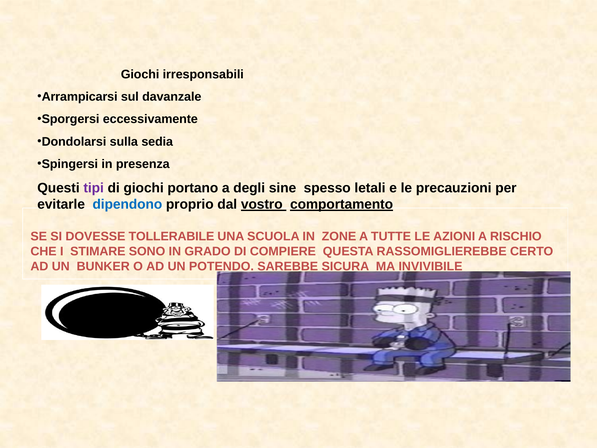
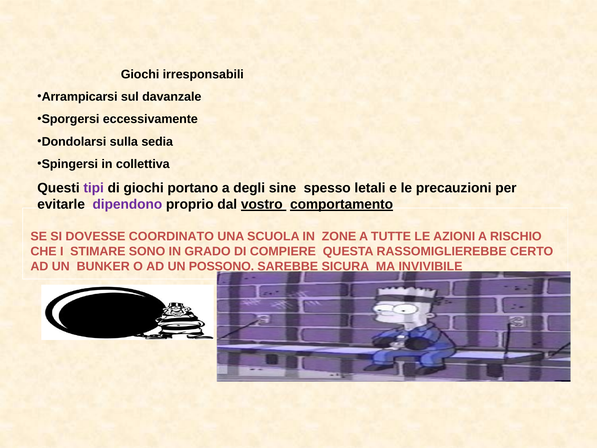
presenza: presenza -> collettiva
dipendono colour: blue -> purple
TOLLERABILE: TOLLERABILE -> COORDINATO
POTENDO: POTENDO -> POSSONO
